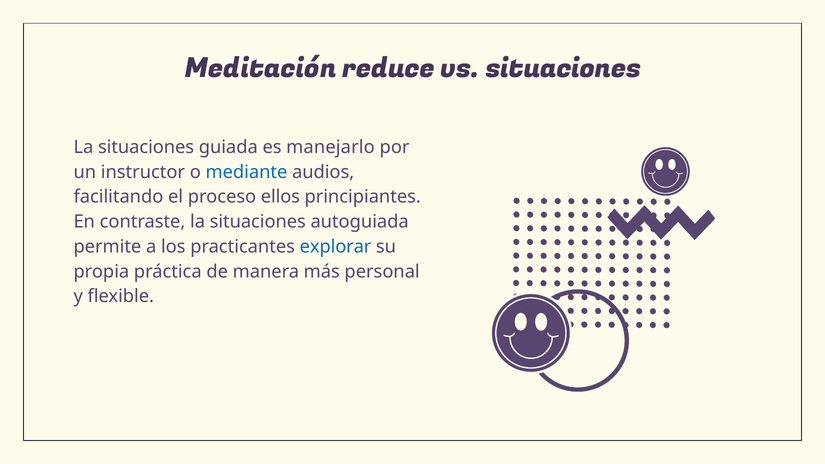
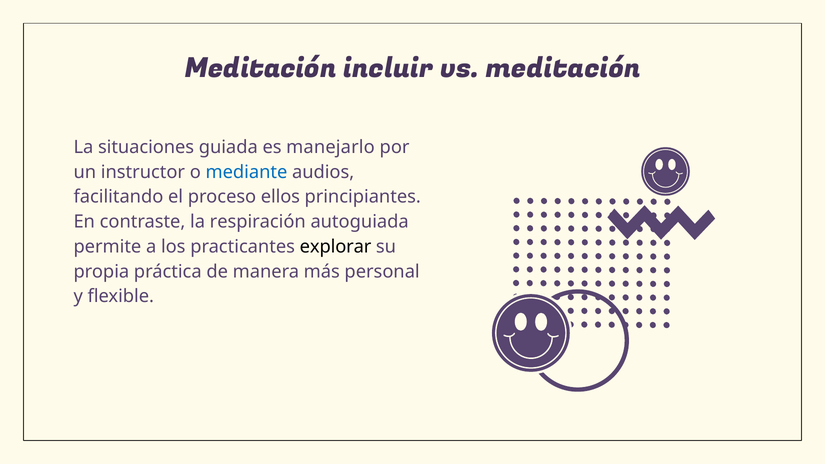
reduce: reduce -> incluir
vs situaciones: situaciones -> meditación
contraste la situaciones: situaciones -> respiración
explorar colour: blue -> black
